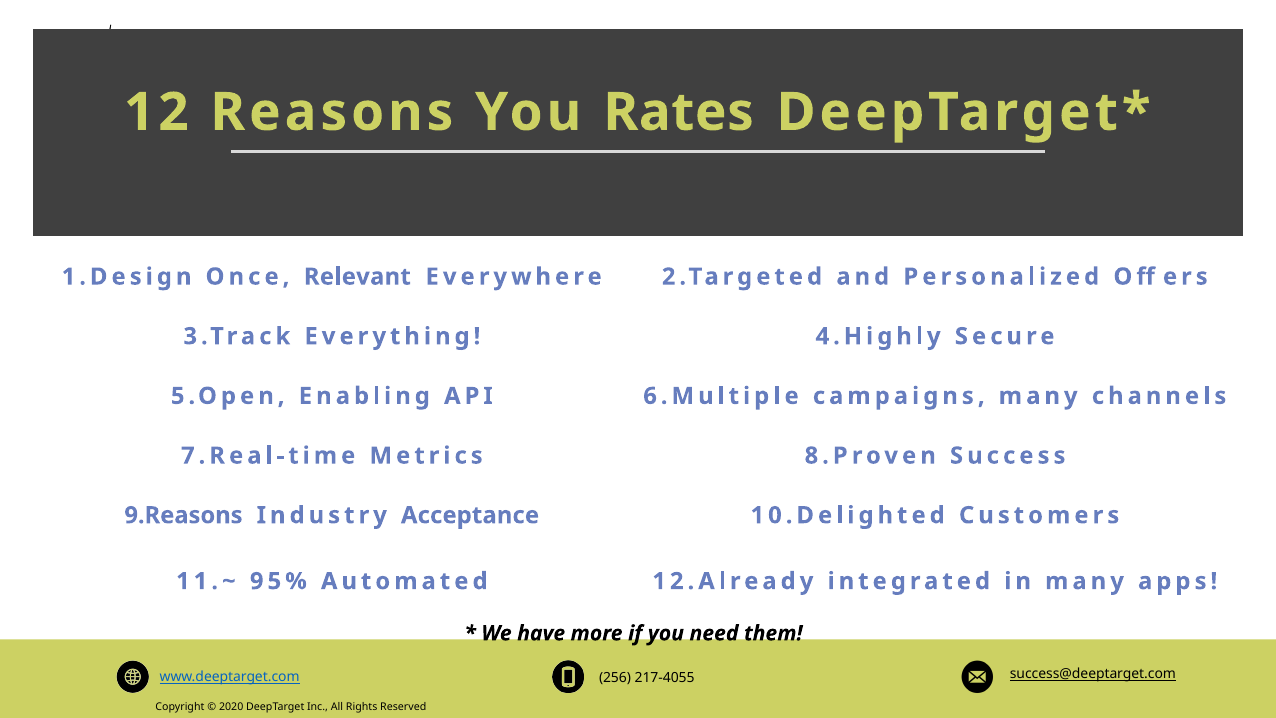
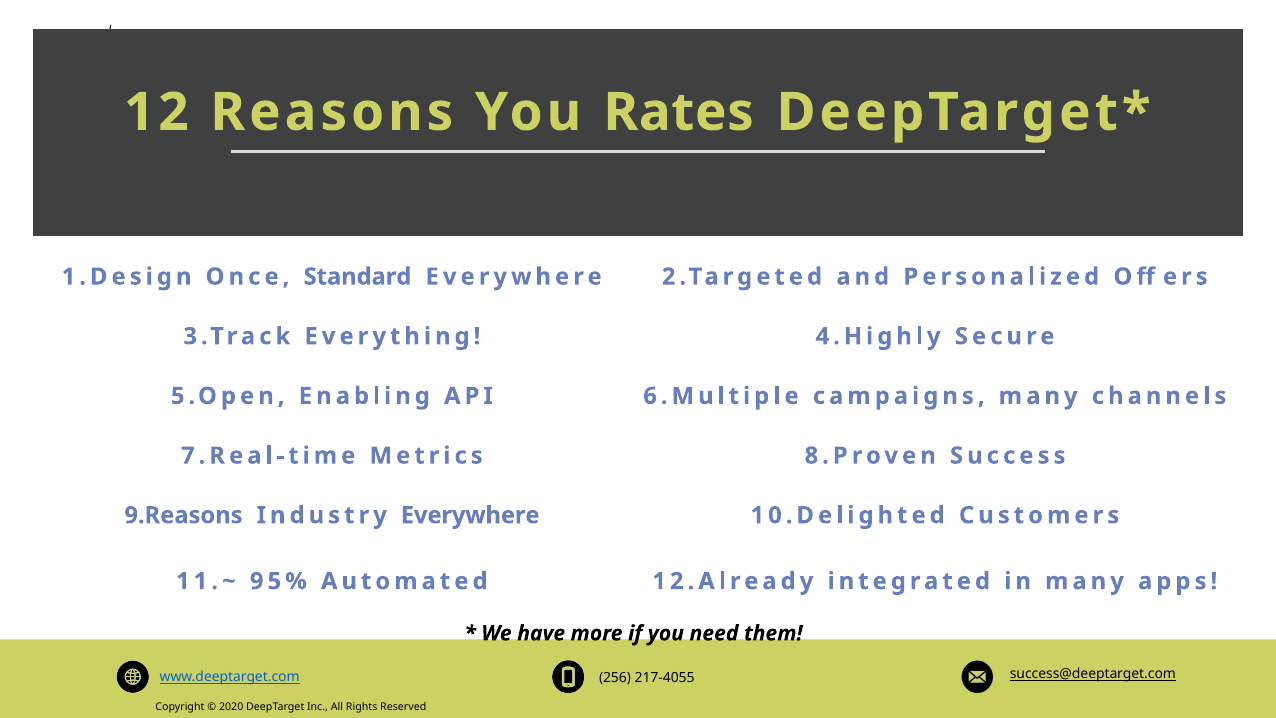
Relevant: Relevant -> Standard
Industry Acceptance: Acceptance -> Everywhere
